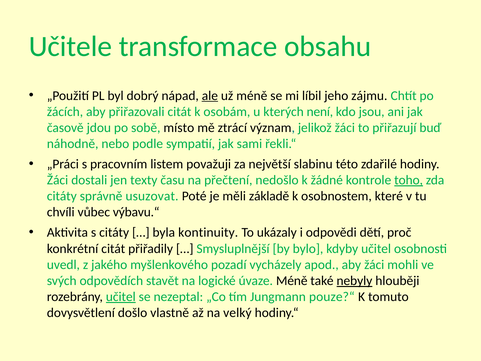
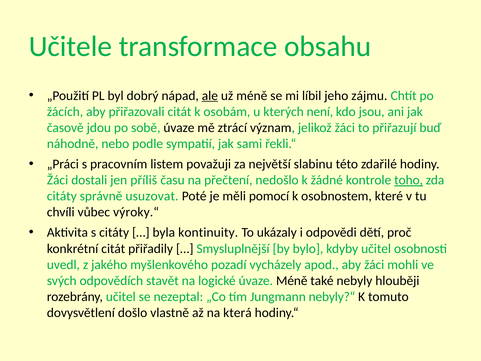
sobě místo: místo -> úvaze
texty: texty -> příliš
základě: základě -> pomocí
výbavu.“: výbavu.“ -> výroky.“
nebyly underline: present -> none
učitel at (121, 297) underline: present -> none
pouze?“: pouze?“ -> nebyly?“
velký: velký -> která
